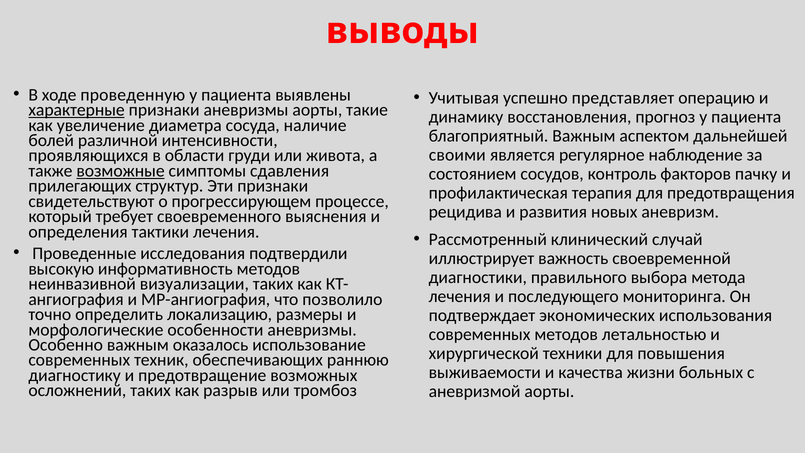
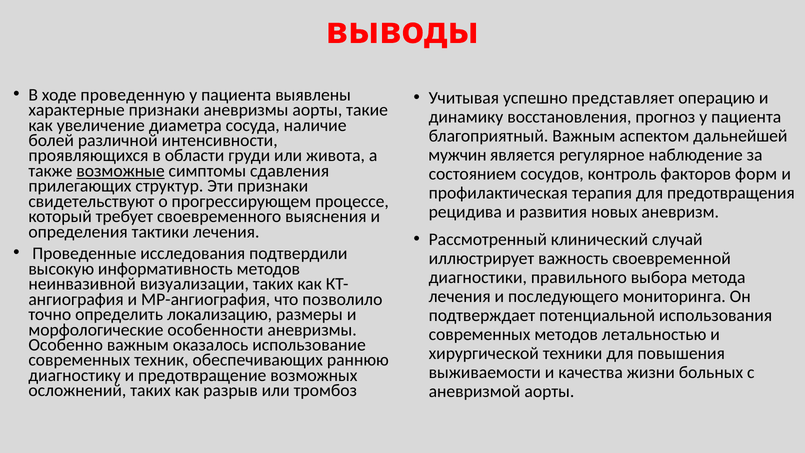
характерные underline: present -> none
своими: своими -> мужчин
пачку: пачку -> форм
экономических: экономических -> потенциальной
